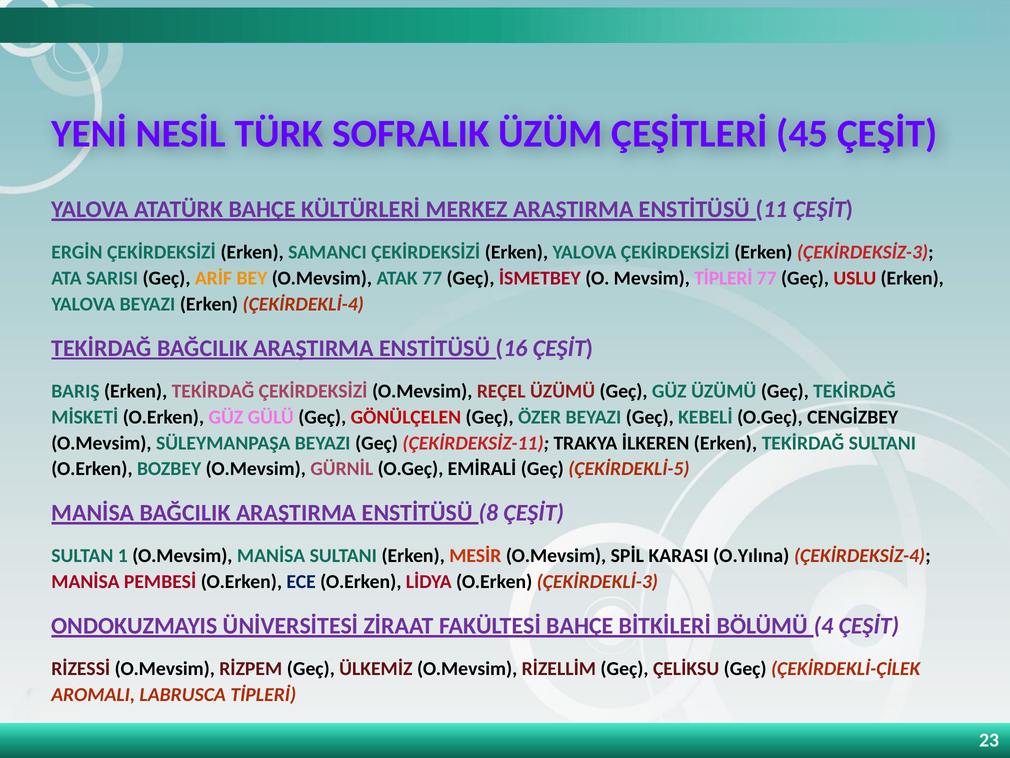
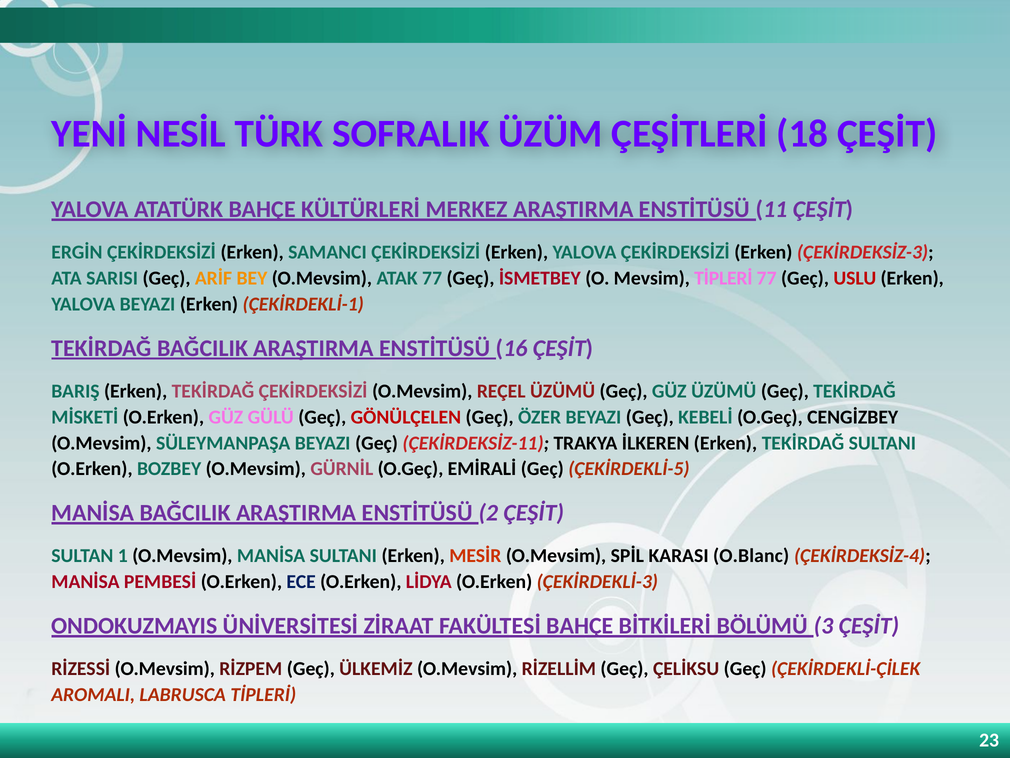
45: 45 -> 18
ÇEKİRDEKLİ-4: ÇEKİRDEKLİ-4 -> ÇEKİRDEKLİ-1
8: 8 -> 2
O.Yılına: O.Yılına -> O.Blanc
4: 4 -> 3
